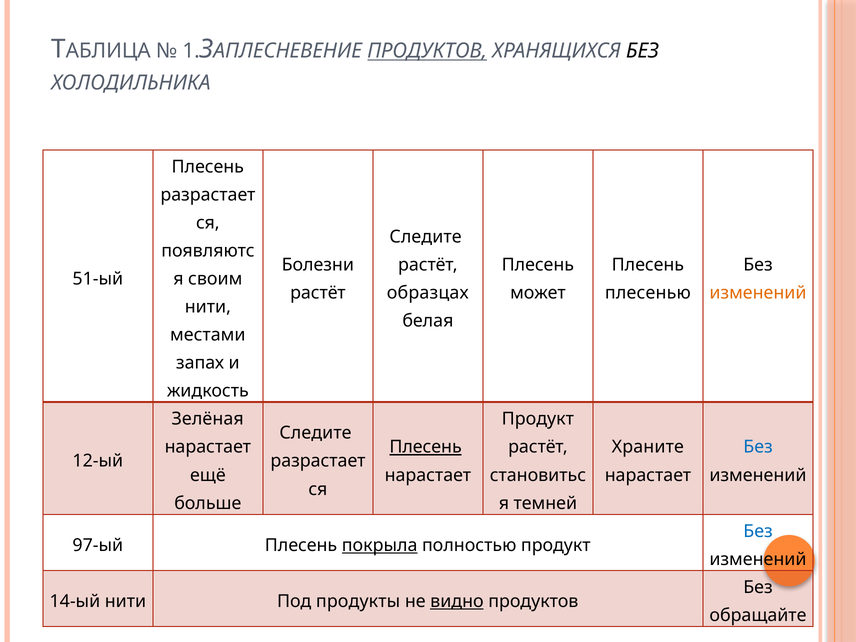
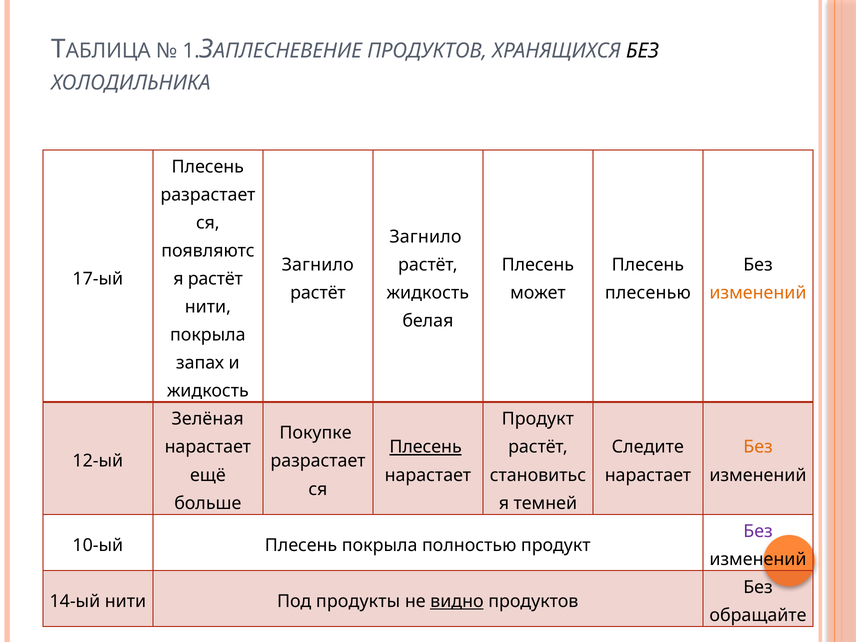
ПРОДУКТОВ at (427, 51) underline: present -> none
Следите at (426, 237): Следите -> Загнило
Болезни at (318, 265): Болезни -> Загнило
51-ый: 51-ый -> 17-ый
своим at (215, 279): своим -> растёт
образцах at (428, 293): образцах -> жидкость
местами at (208, 335): местами -> покрыла
Следите at (315, 433): Следите -> Покупке
Храните: Храните -> Следите
Без at (758, 447) colour: blue -> orange
Без at (758, 531) colour: blue -> purple
97-ый: 97-ый -> 10-ый
покрыла at (380, 545) underline: present -> none
